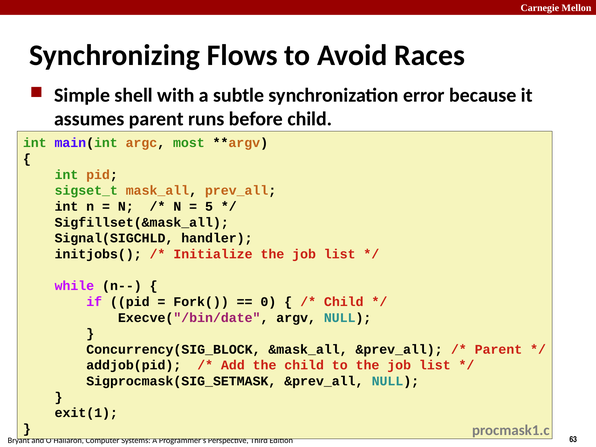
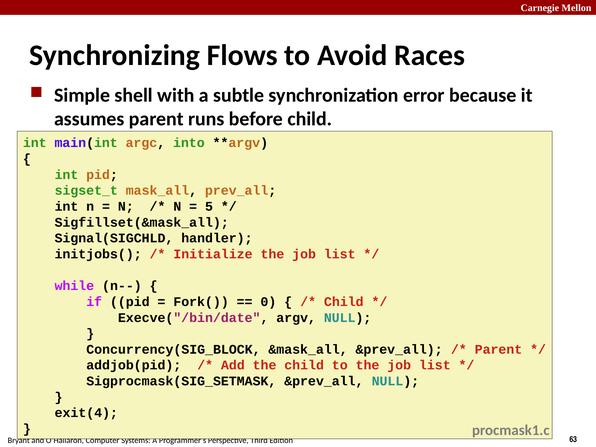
most: most -> into
exit(1: exit(1 -> exit(4
